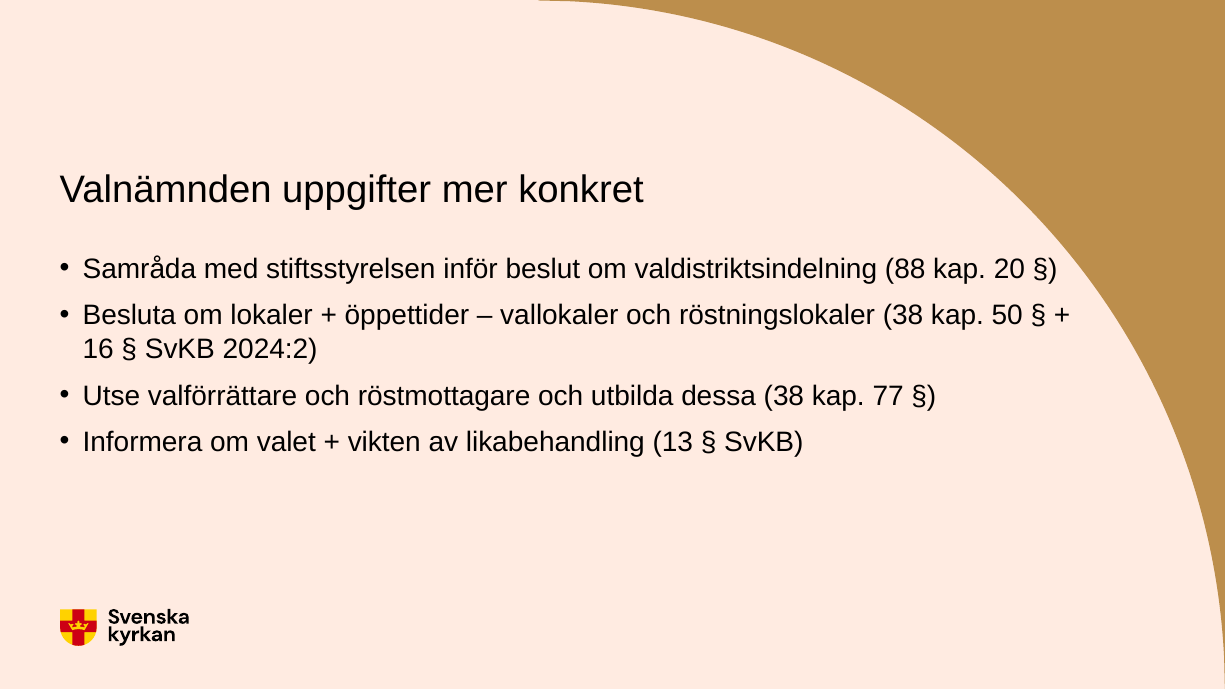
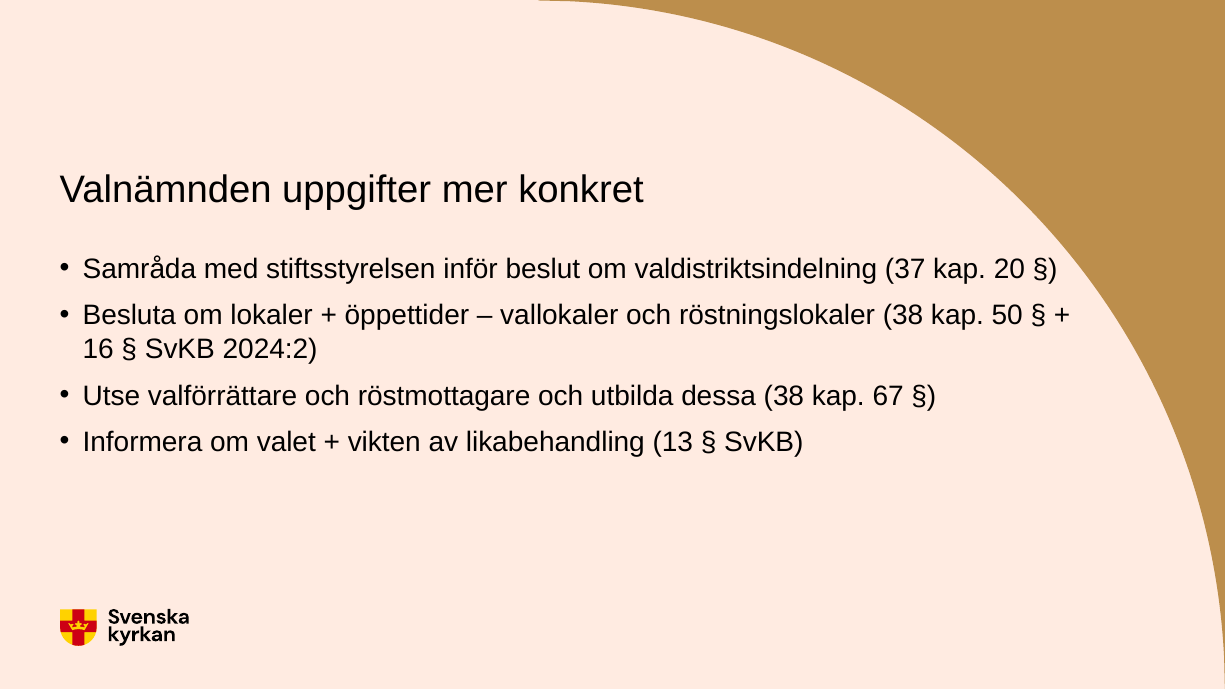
88: 88 -> 37
77: 77 -> 67
